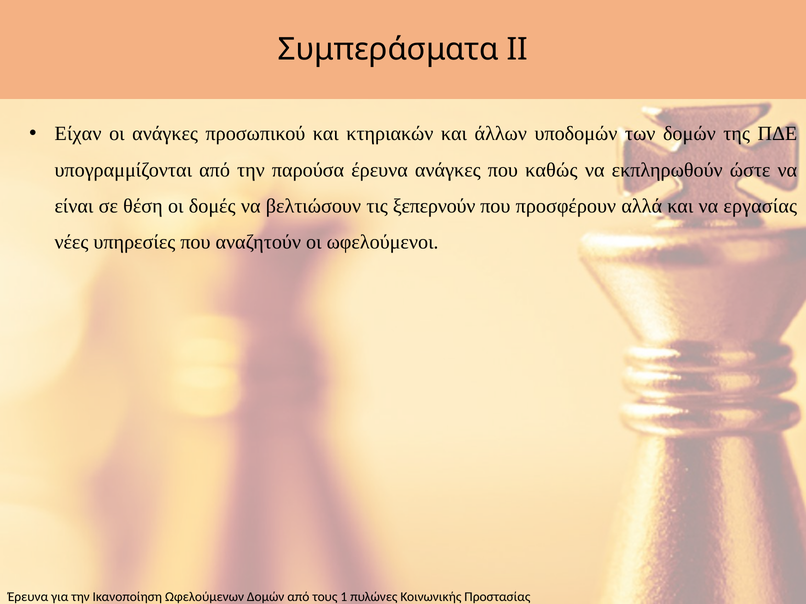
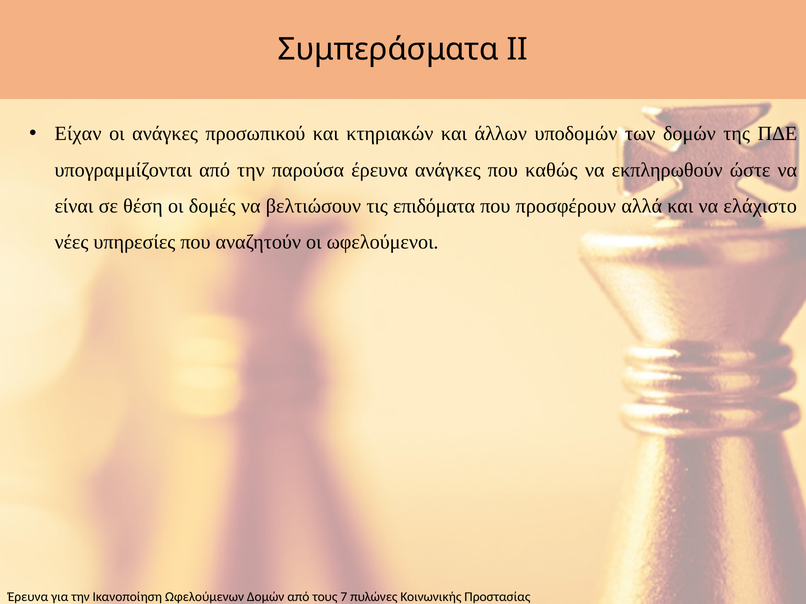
ξεπερνούν: ξεπερνούν -> επιδόματα
εργασίας: εργασίας -> ελάχιστο
1: 1 -> 7
